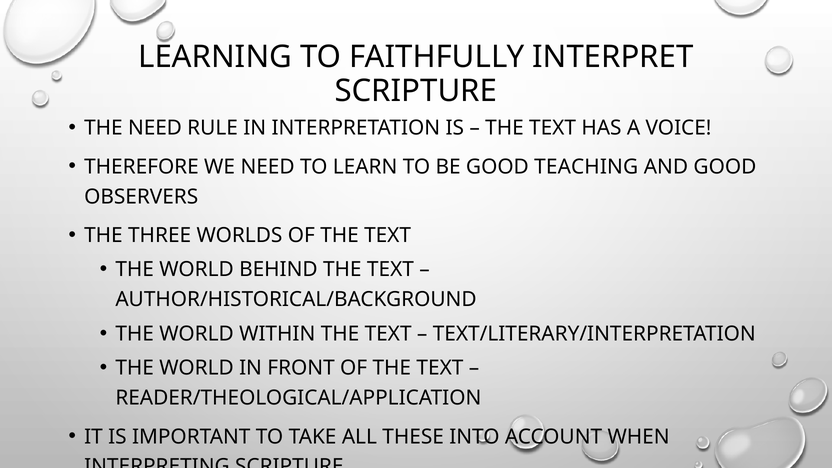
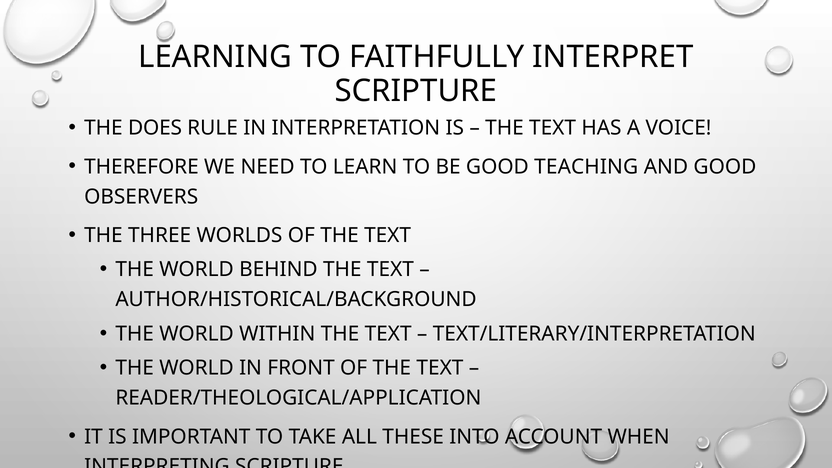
THE NEED: NEED -> DOES
